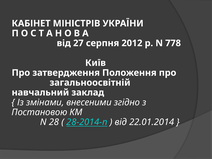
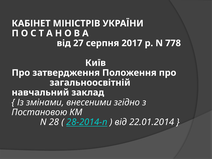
2012: 2012 -> 2017
